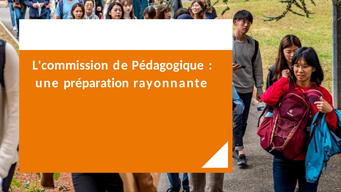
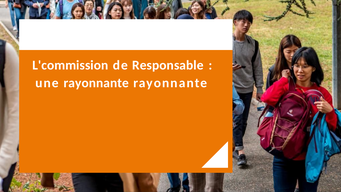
Pédagogique: Pédagogique -> Responsable
une préparation: préparation -> rayonnante
